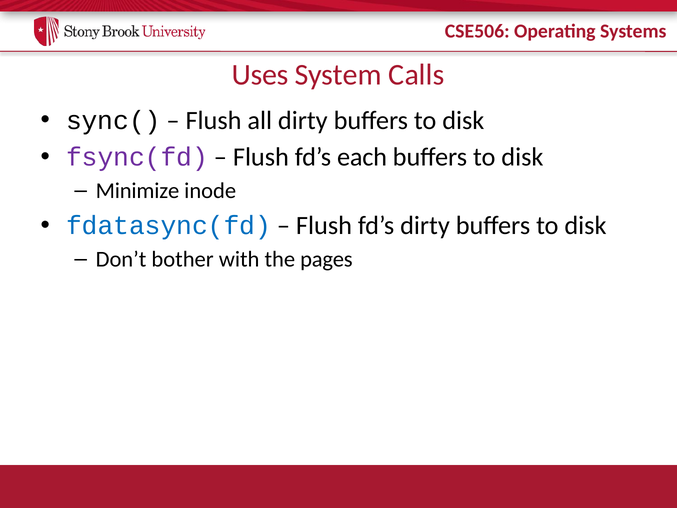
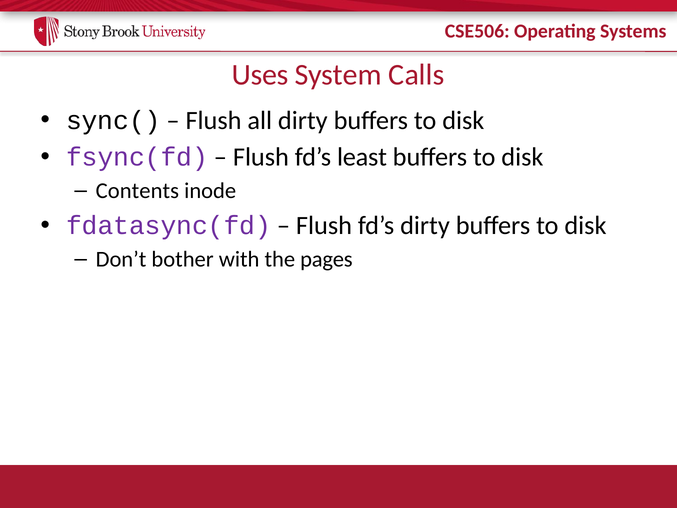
each: each -> least
Minimize: Minimize -> Contents
fdatasync(fd colour: blue -> purple
